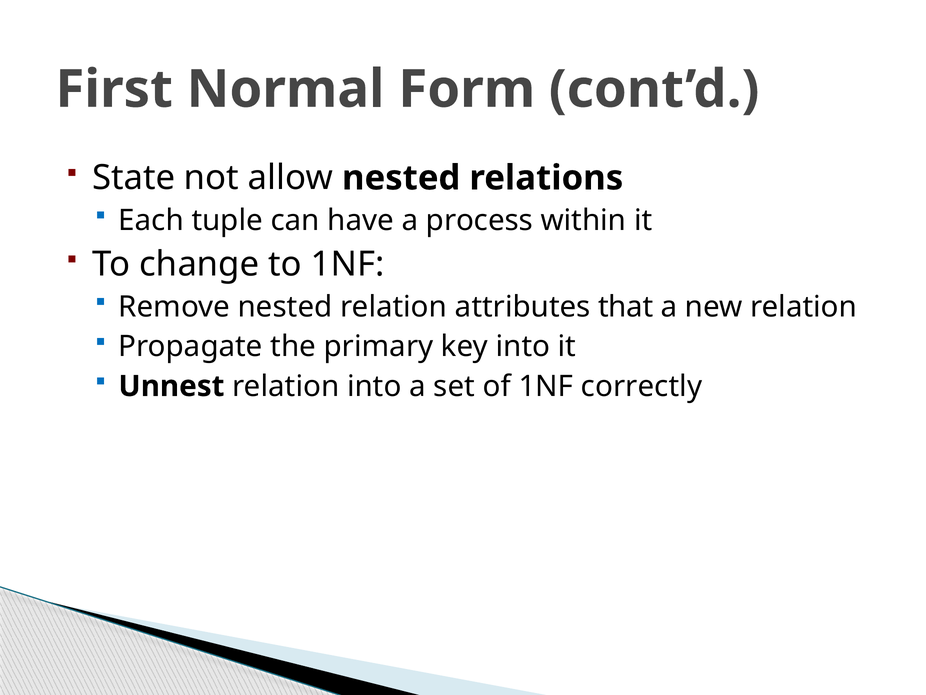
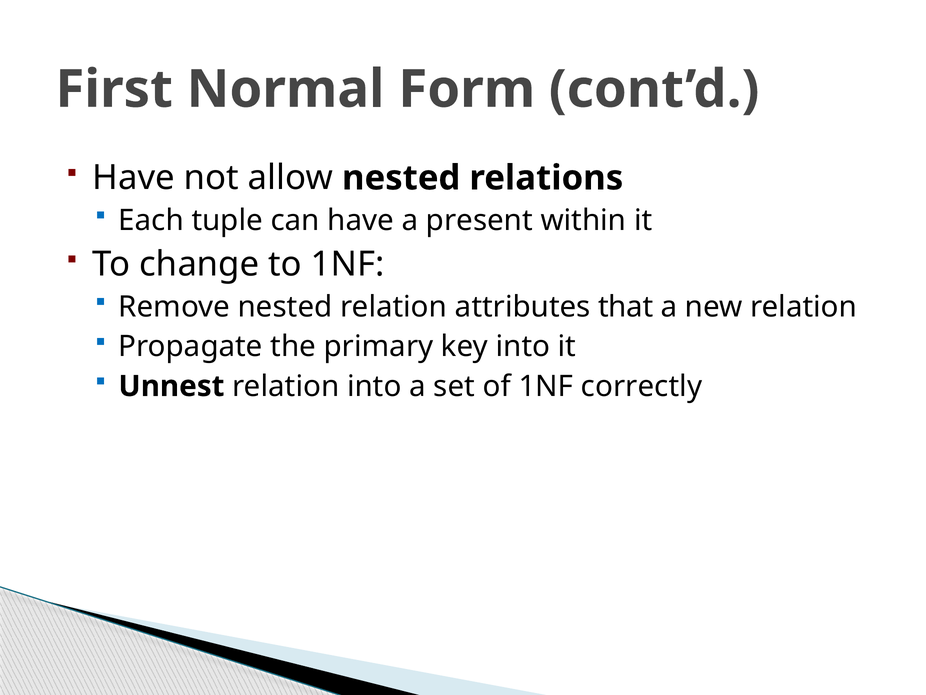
State at (134, 178): State -> Have
process: process -> present
